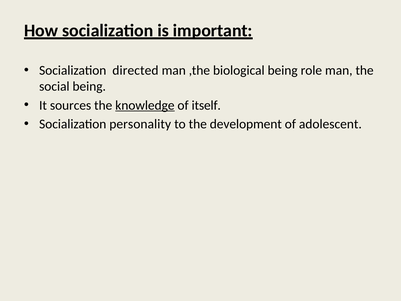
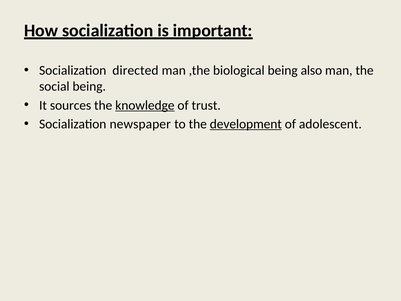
role: role -> also
itself: itself -> trust
personality: personality -> newspaper
development underline: none -> present
